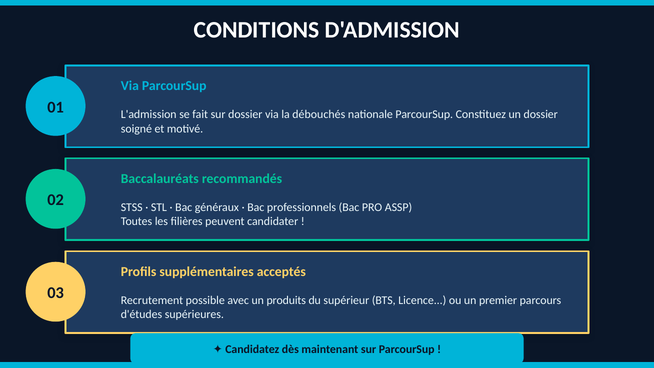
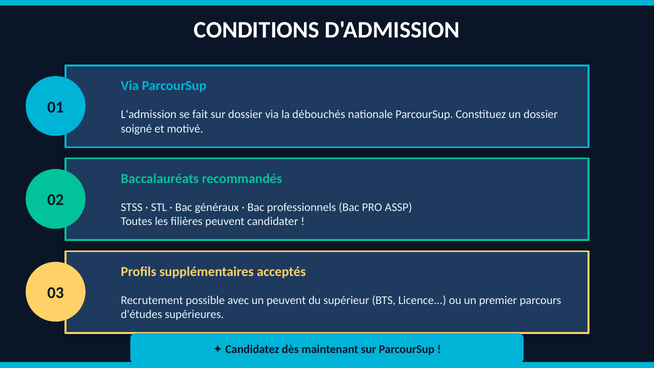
un produits: produits -> peuvent
